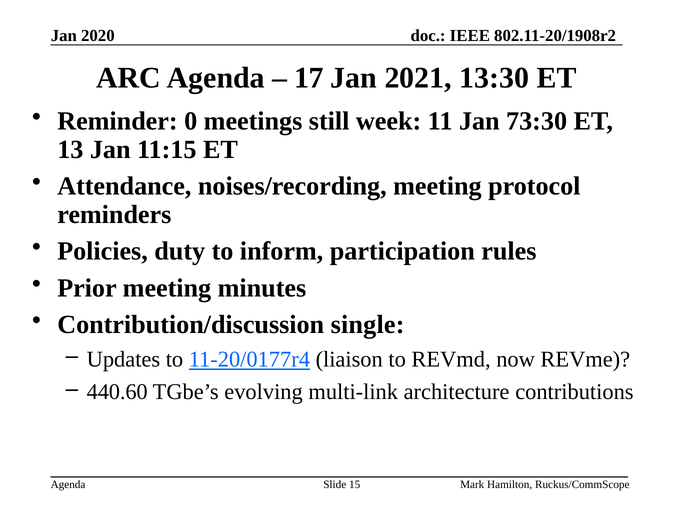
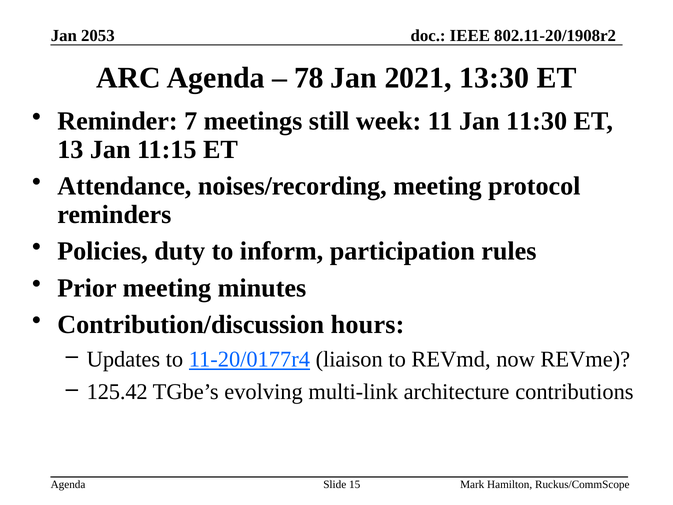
2020: 2020 -> 2053
17: 17 -> 78
0: 0 -> 7
73:30: 73:30 -> 11:30
single: single -> hours
440.60: 440.60 -> 125.42
